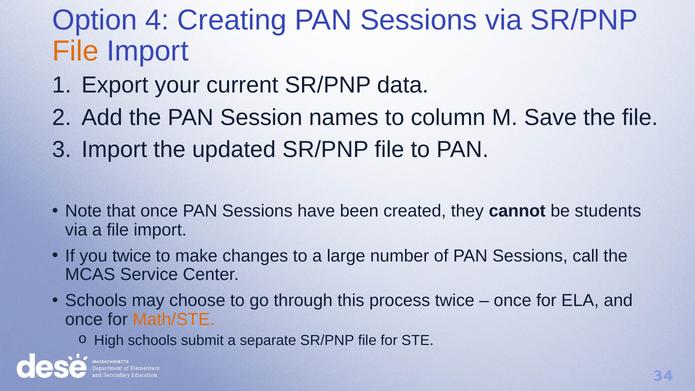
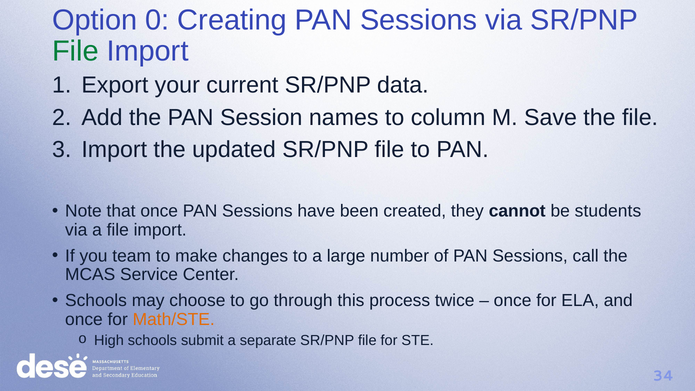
4: 4 -> 0
File at (75, 51) colour: orange -> green
you twice: twice -> team
